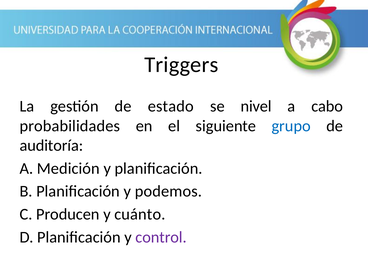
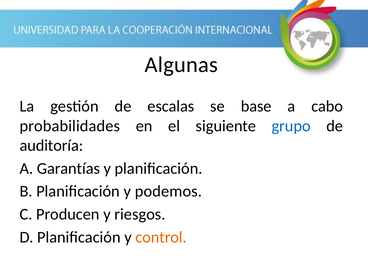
Triggers: Triggers -> Algunas
estado: estado -> escalas
nivel: nivel -> base
Medición: Medición -> Garantías
cuánto: cuánto -> riesgos
control colour: purple -> orange
